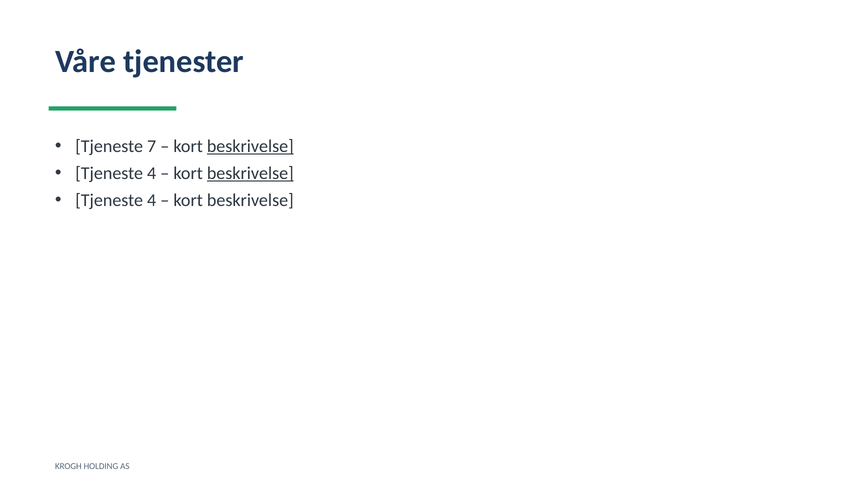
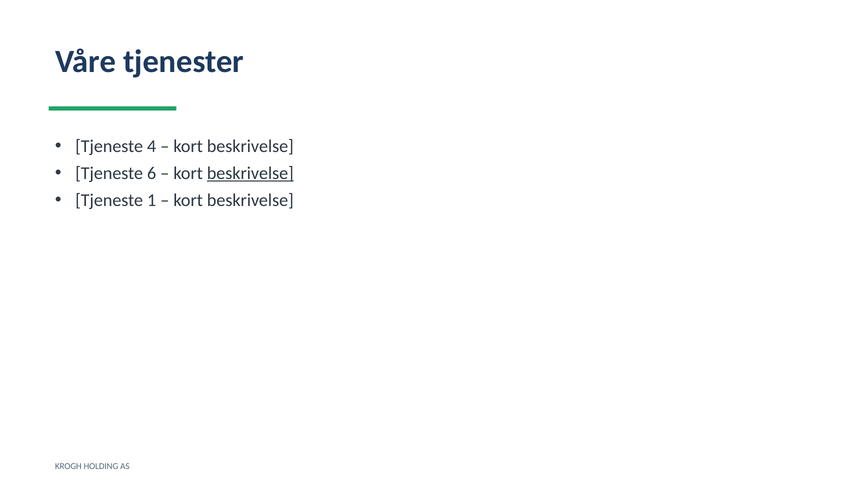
7: 7 -> 4
beskrivelse at (250, 147) underline: present -> none
4 at (152, 174): 4 -> 6
4 at (152, 201): 4 -> 1
